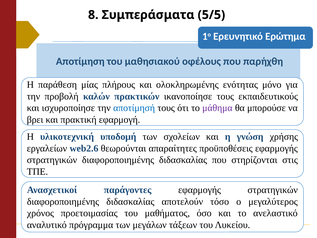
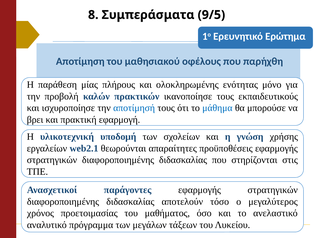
5/5: 5/5 -> 9/5
μάθημα colour: purple -> blue
web2.6: web2.6 -> web2.1
